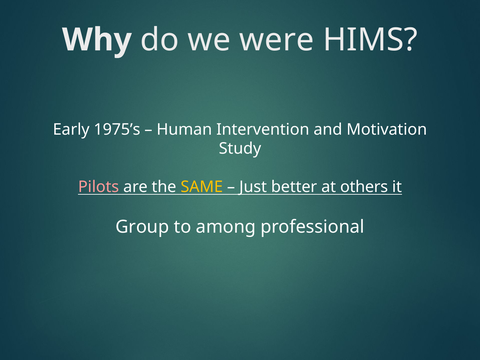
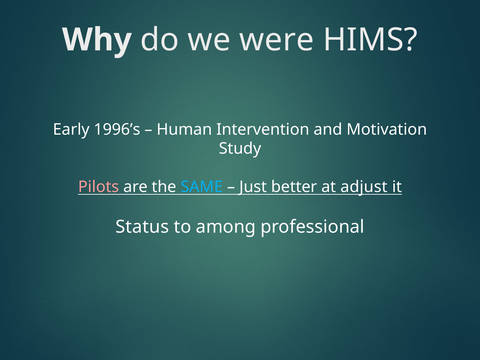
1975’s: 1975’s -> 1996’s
SAME colour: yellow -> light blue
others: others -> adjust
Group: Group -> Status
